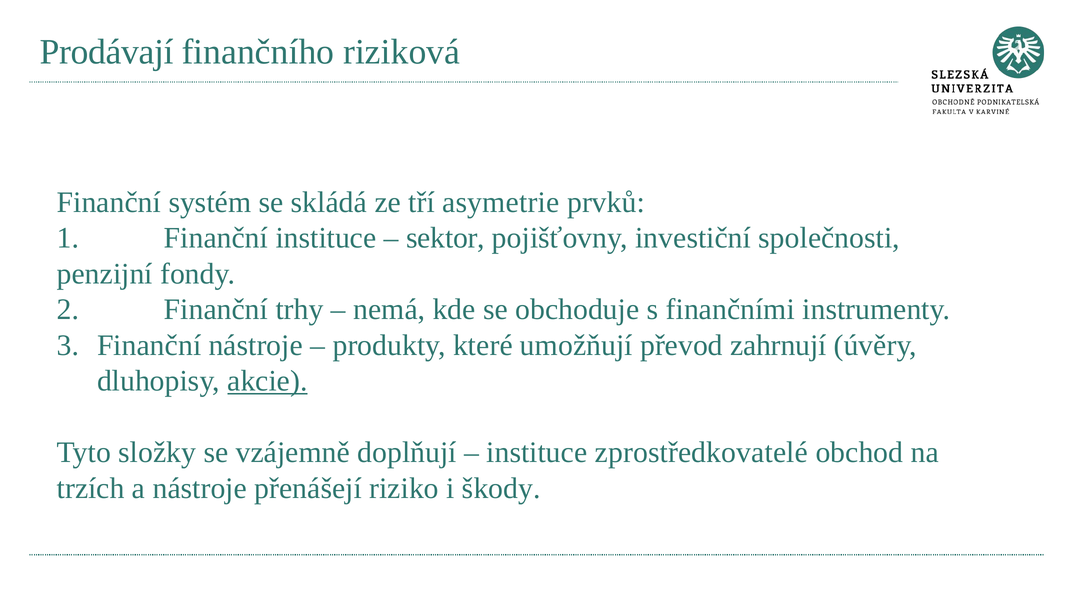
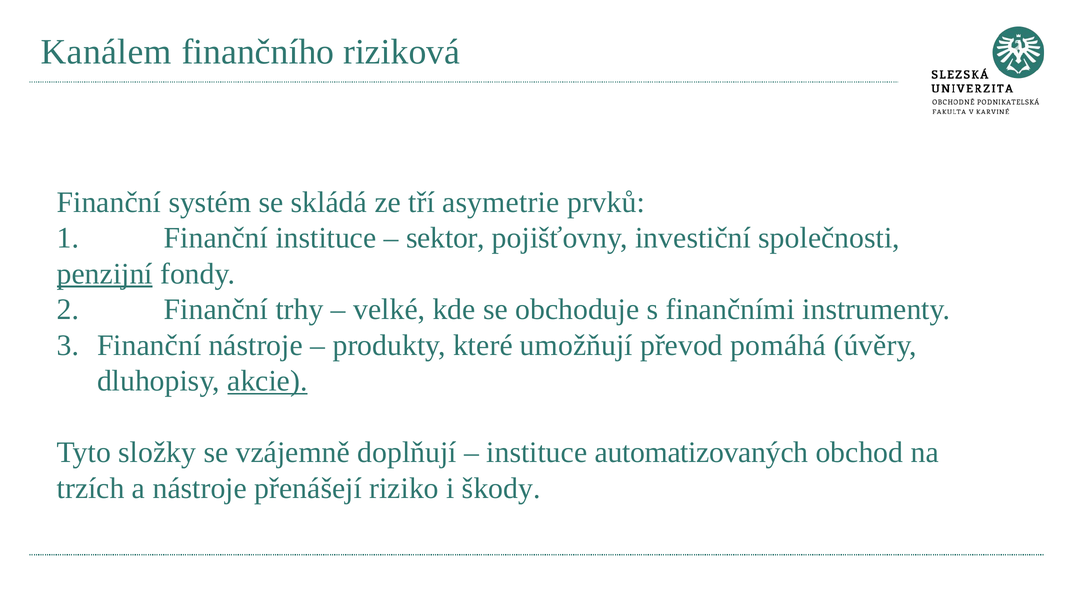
Prodávají: Prodávají -> Kanálem
penzijní underline: none -> present
nemá: nemá -> velké
zahrnují: zahrnují -> pomáhá
zprostředkovatelé: zprostředkovatelé -> automatizovaných
